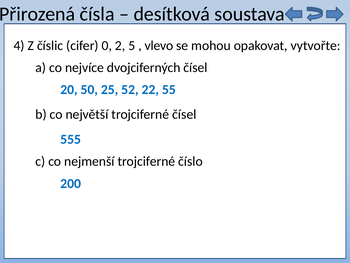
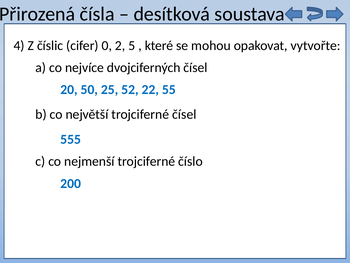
vlevo: vlevo -> které
